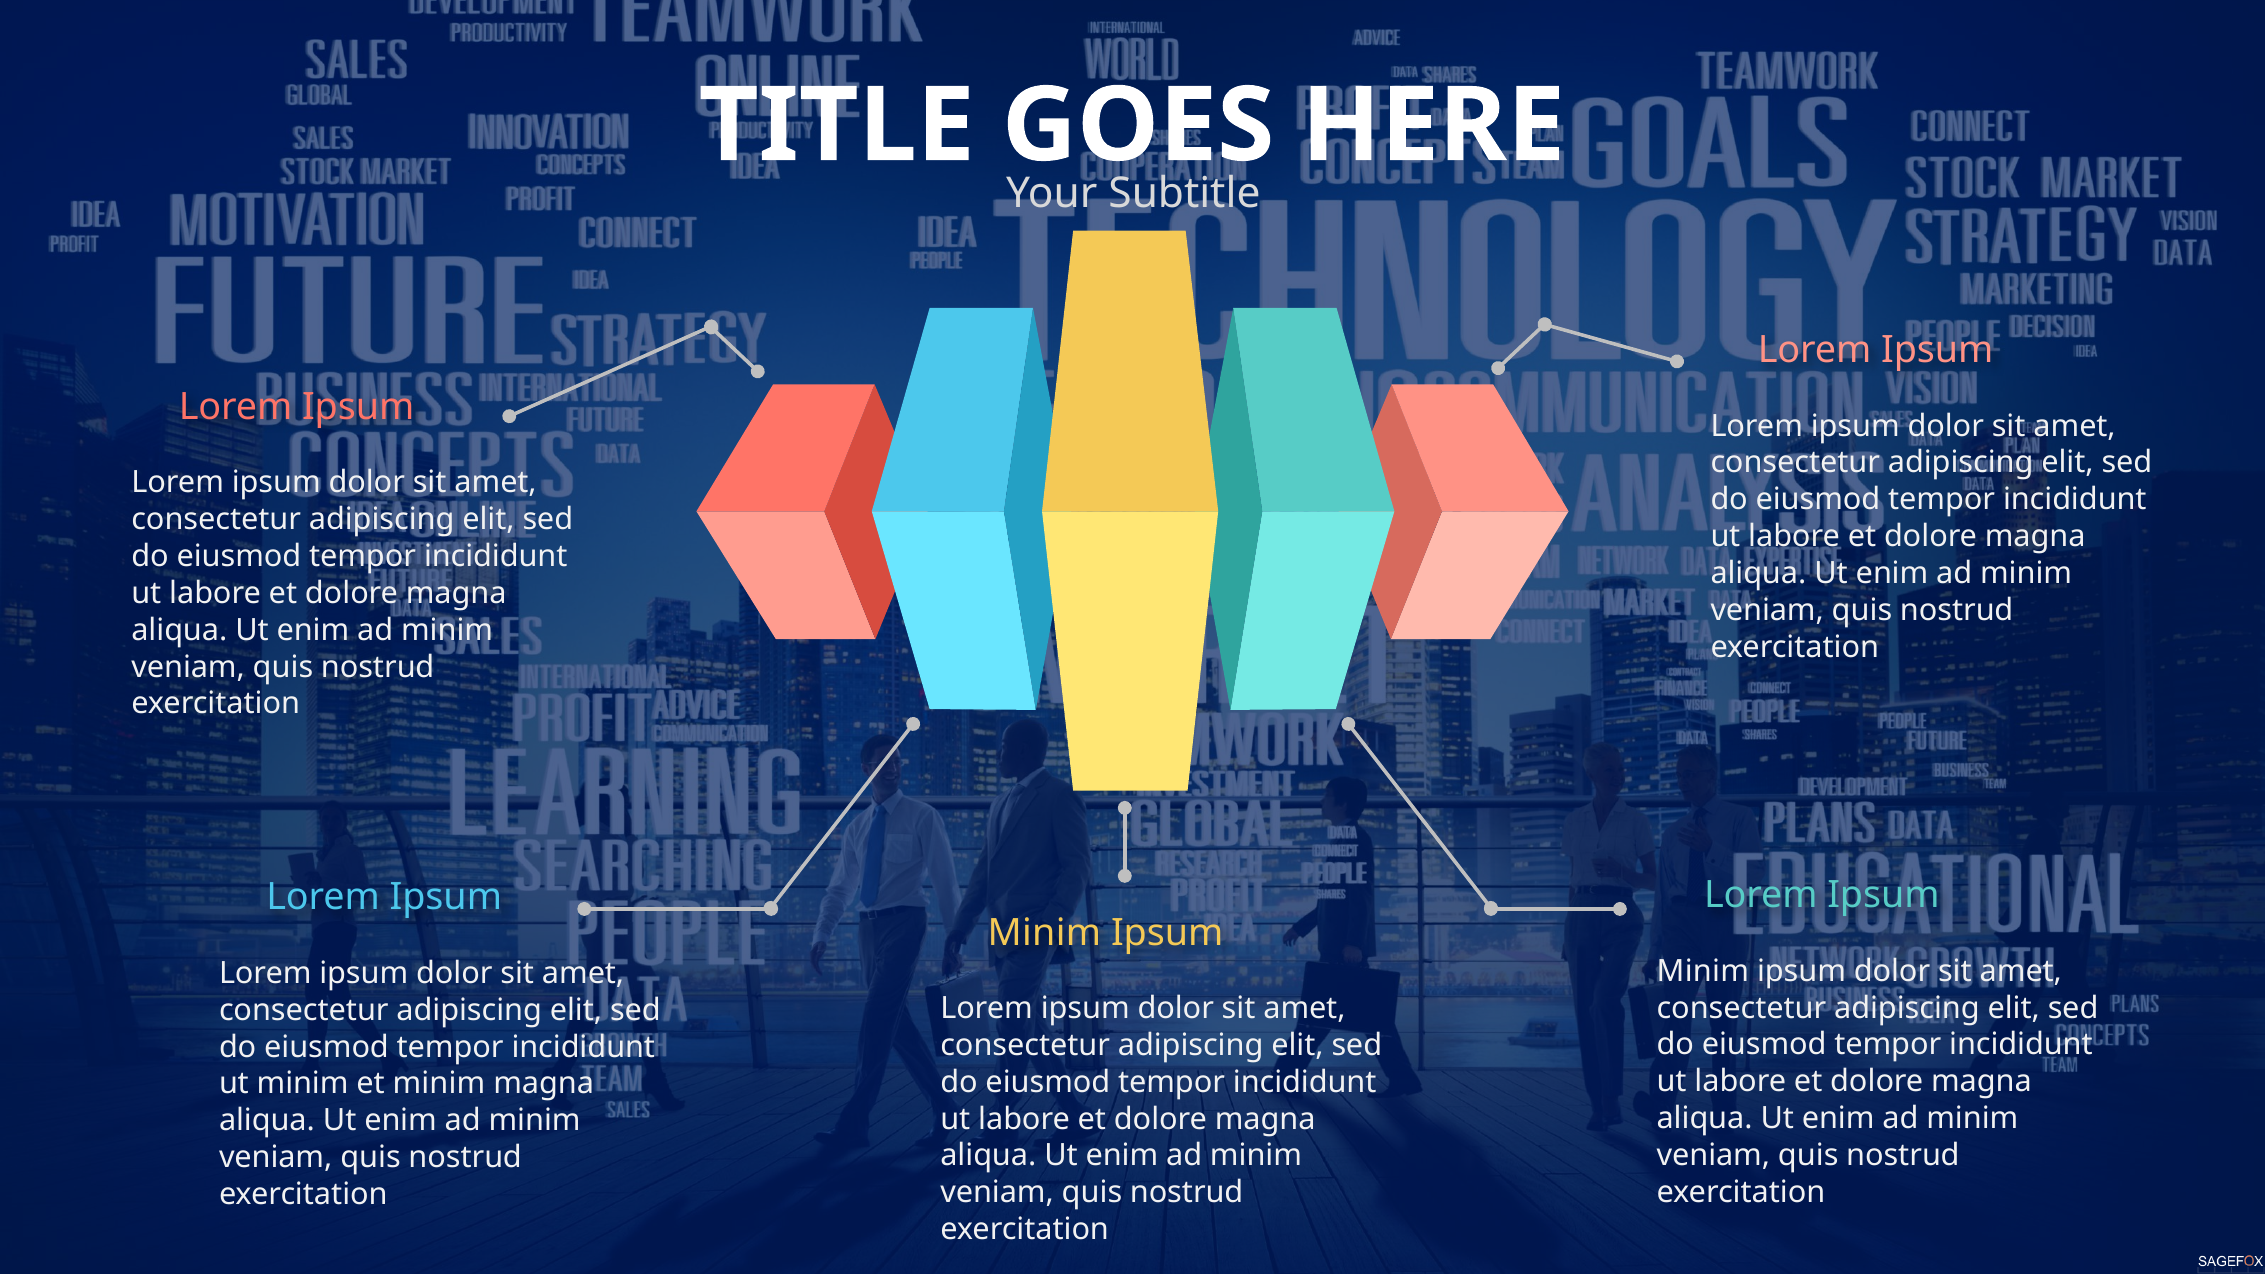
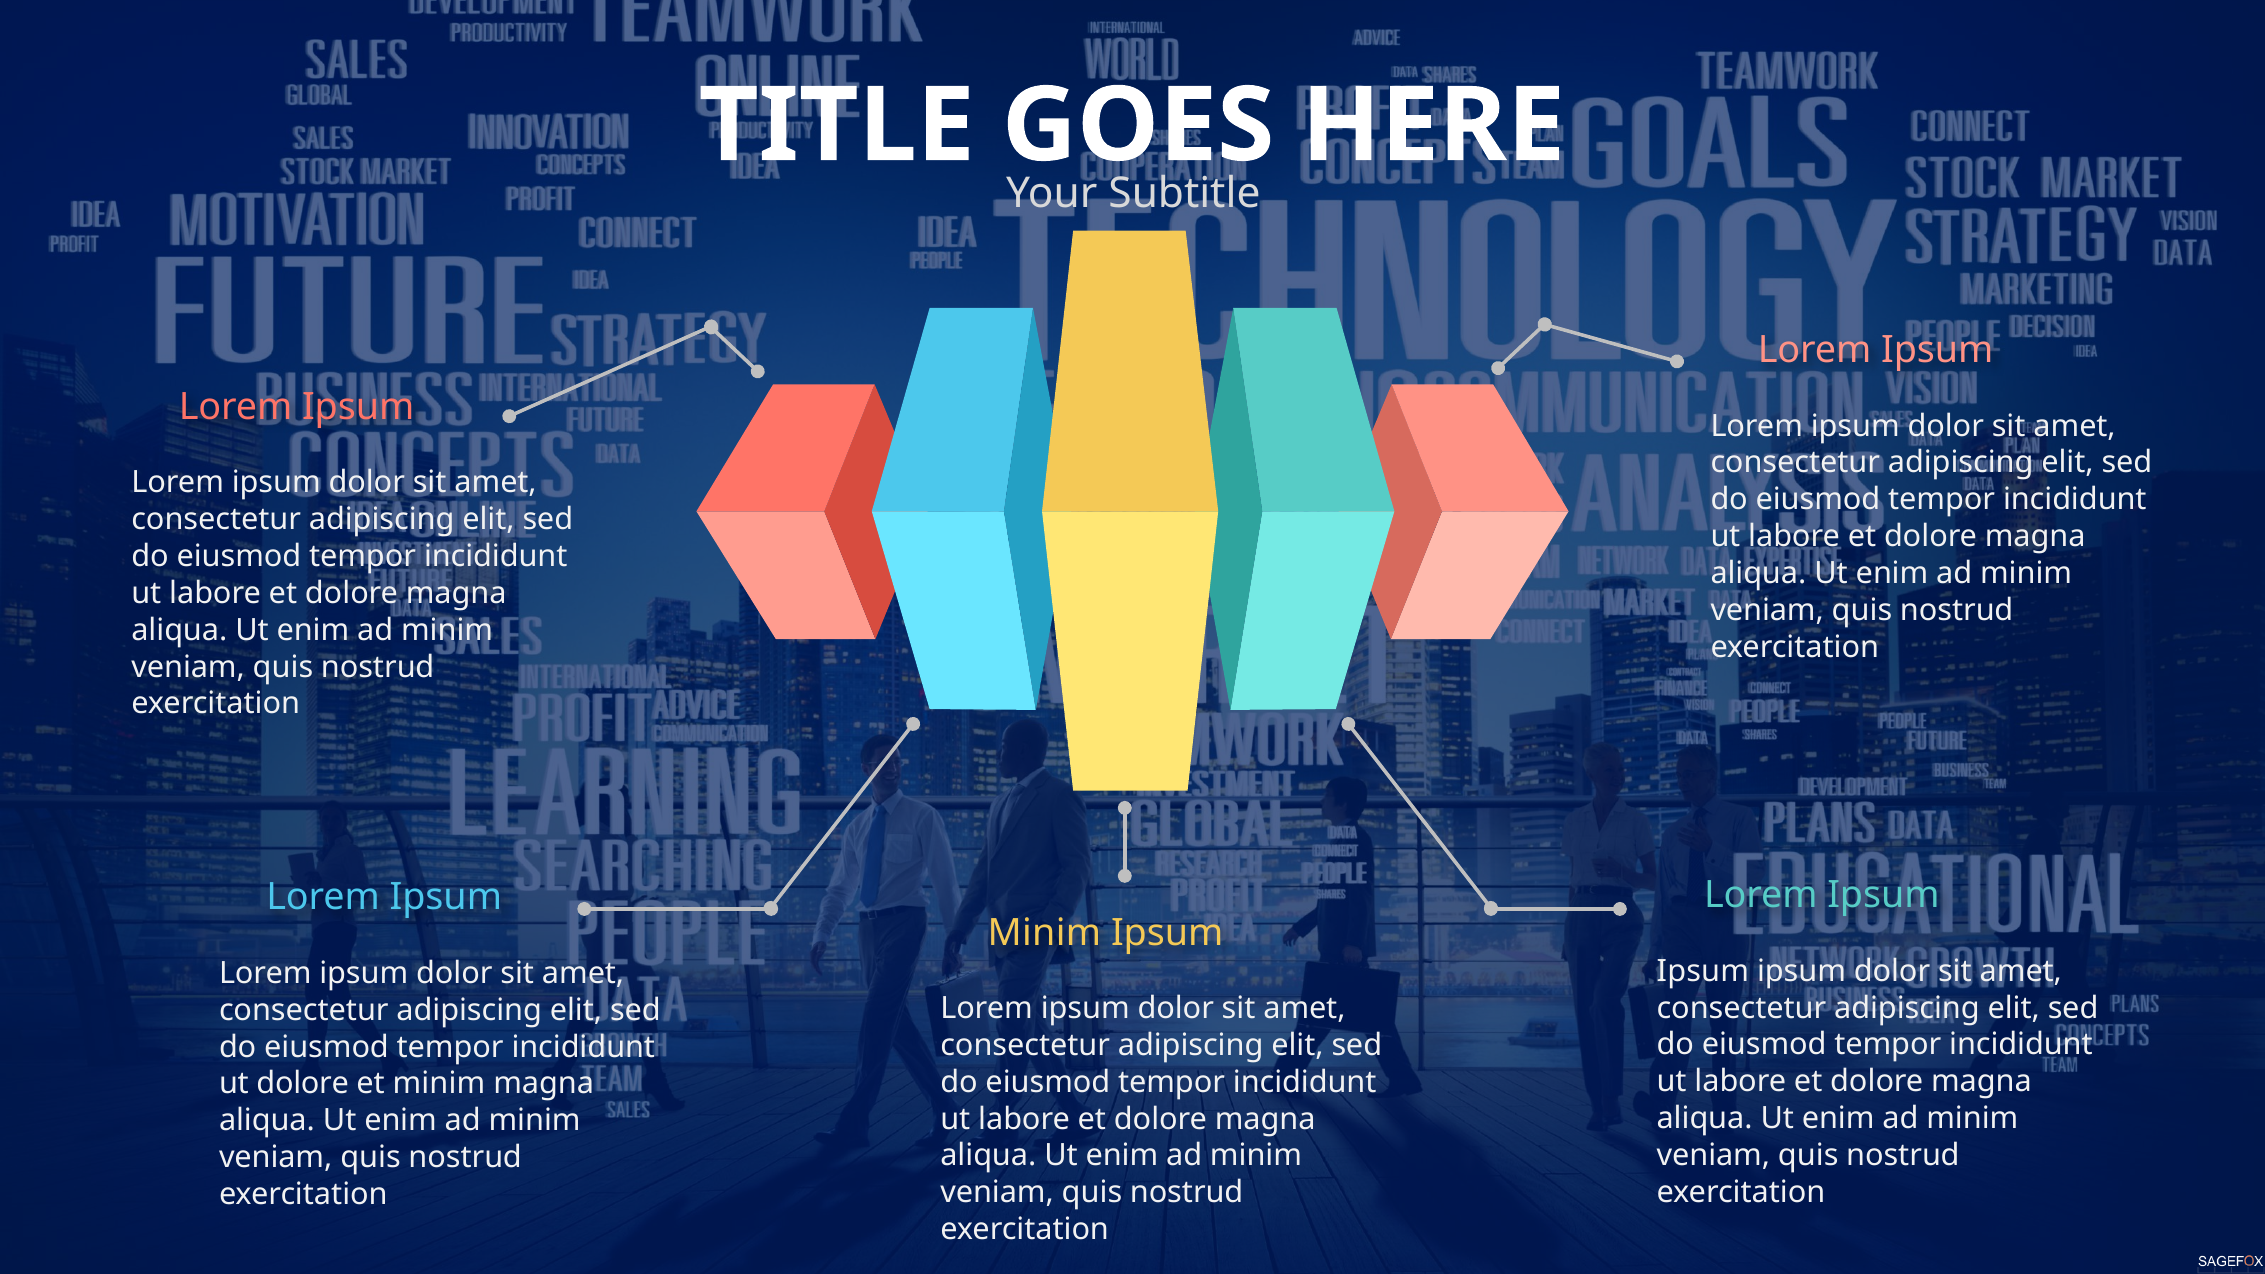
Minim at (1703, 971): Minim -> Ipsum
ut minim: minim -> dolore
